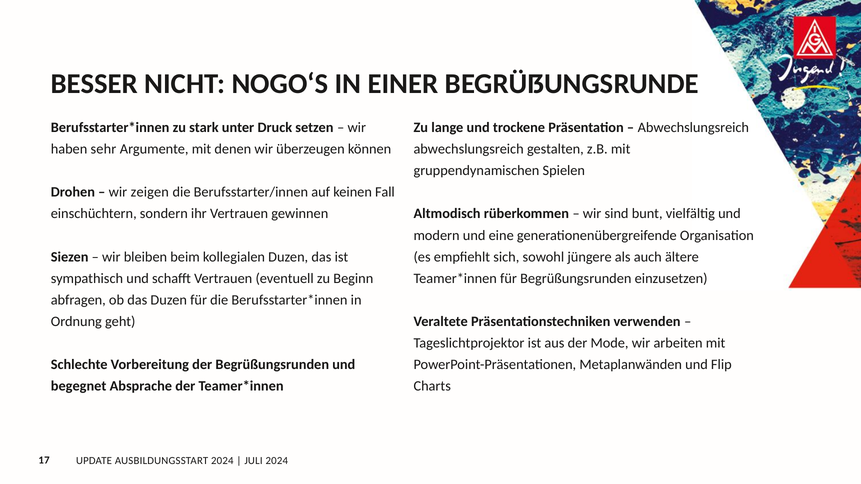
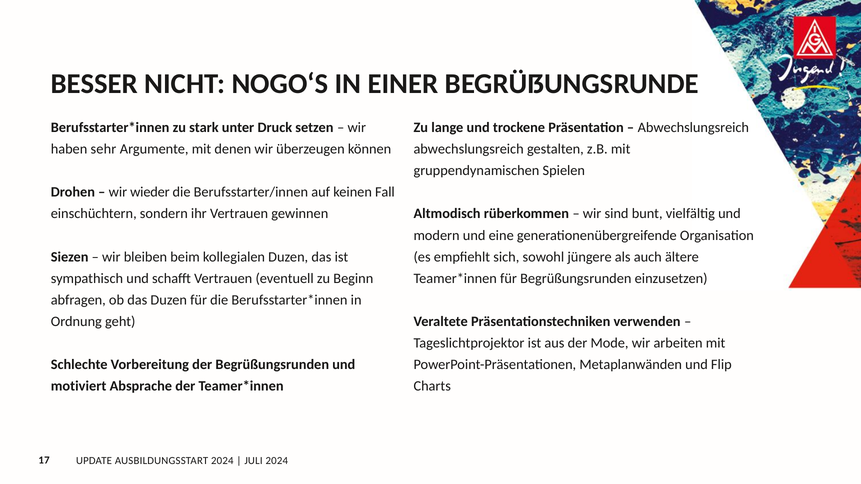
zeigen: zeigen -> wieder
begegnet: begegnet -> motiviert
